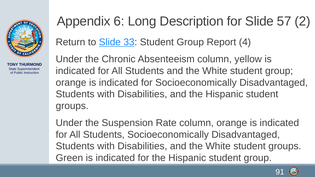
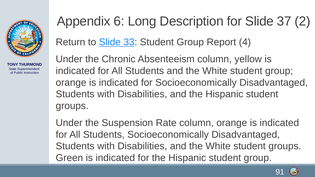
57: 57 -> 37
